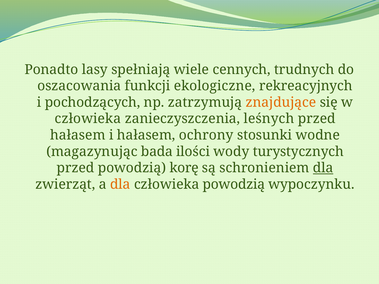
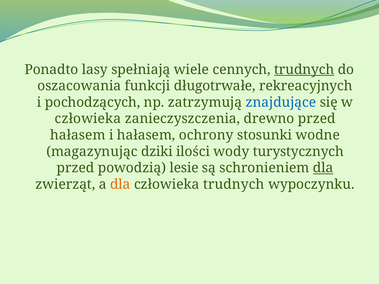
trudnych at (304, 70) underline: none -> present
ekologiczne: ekologiczne -> długotrwałe
znajdujące colour: orange -> blue
leśnych: leśnych -> drewno
bada: bada -> dziki
korę: korę -> lesie
człowieka powodzią: powodzią -> trudnych
